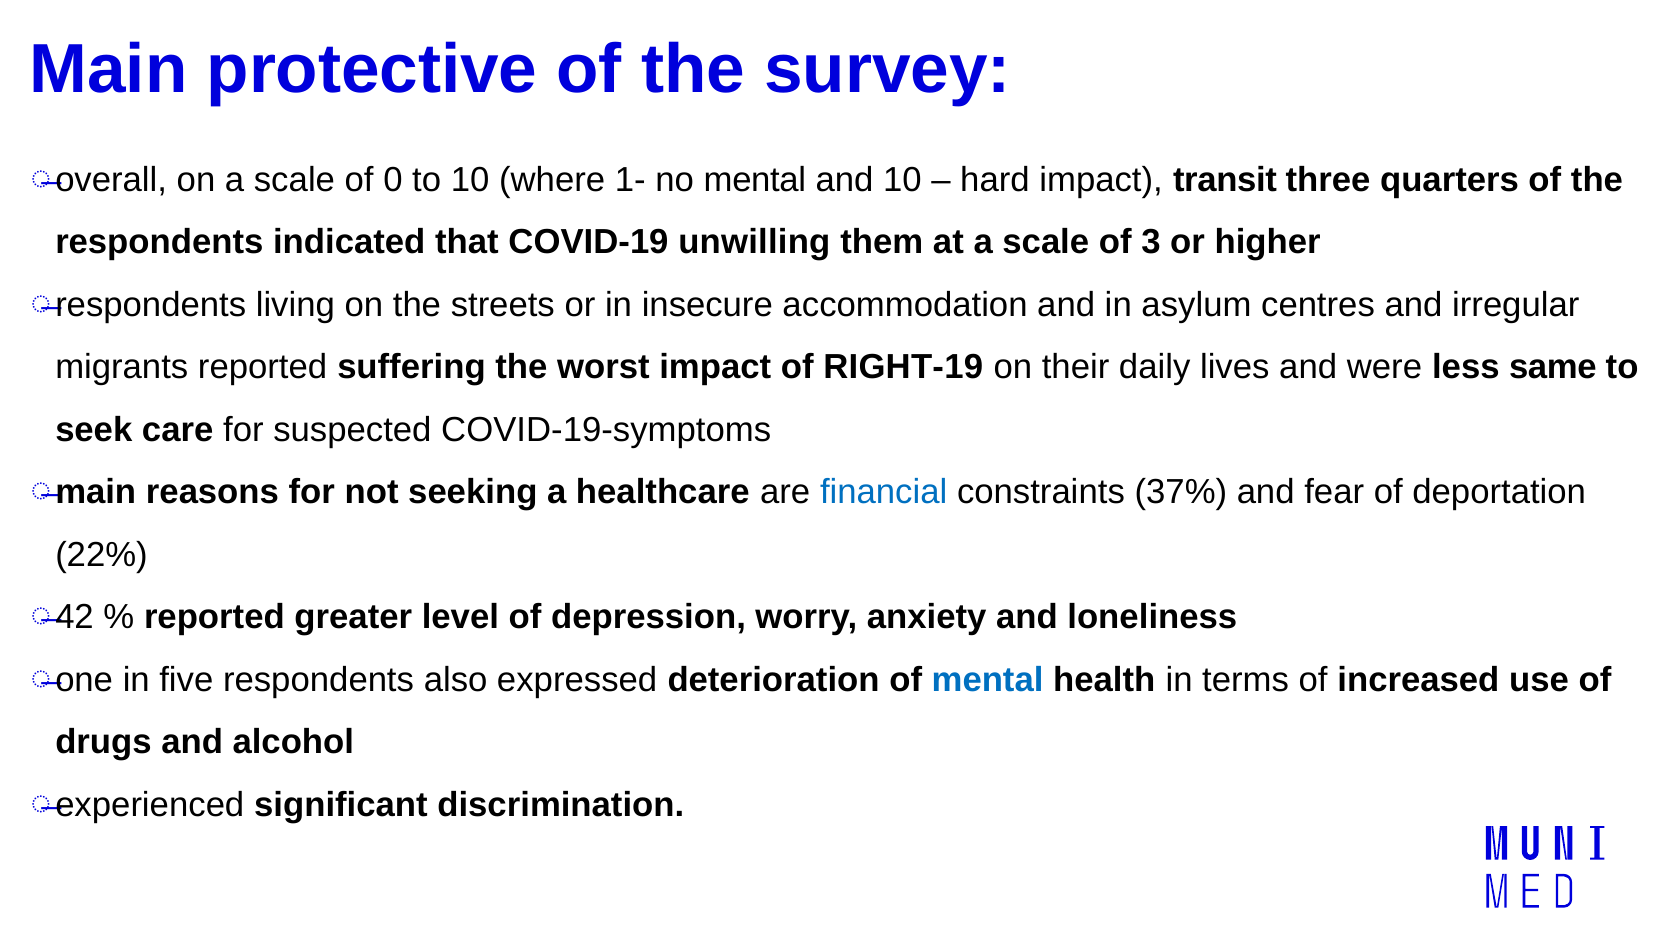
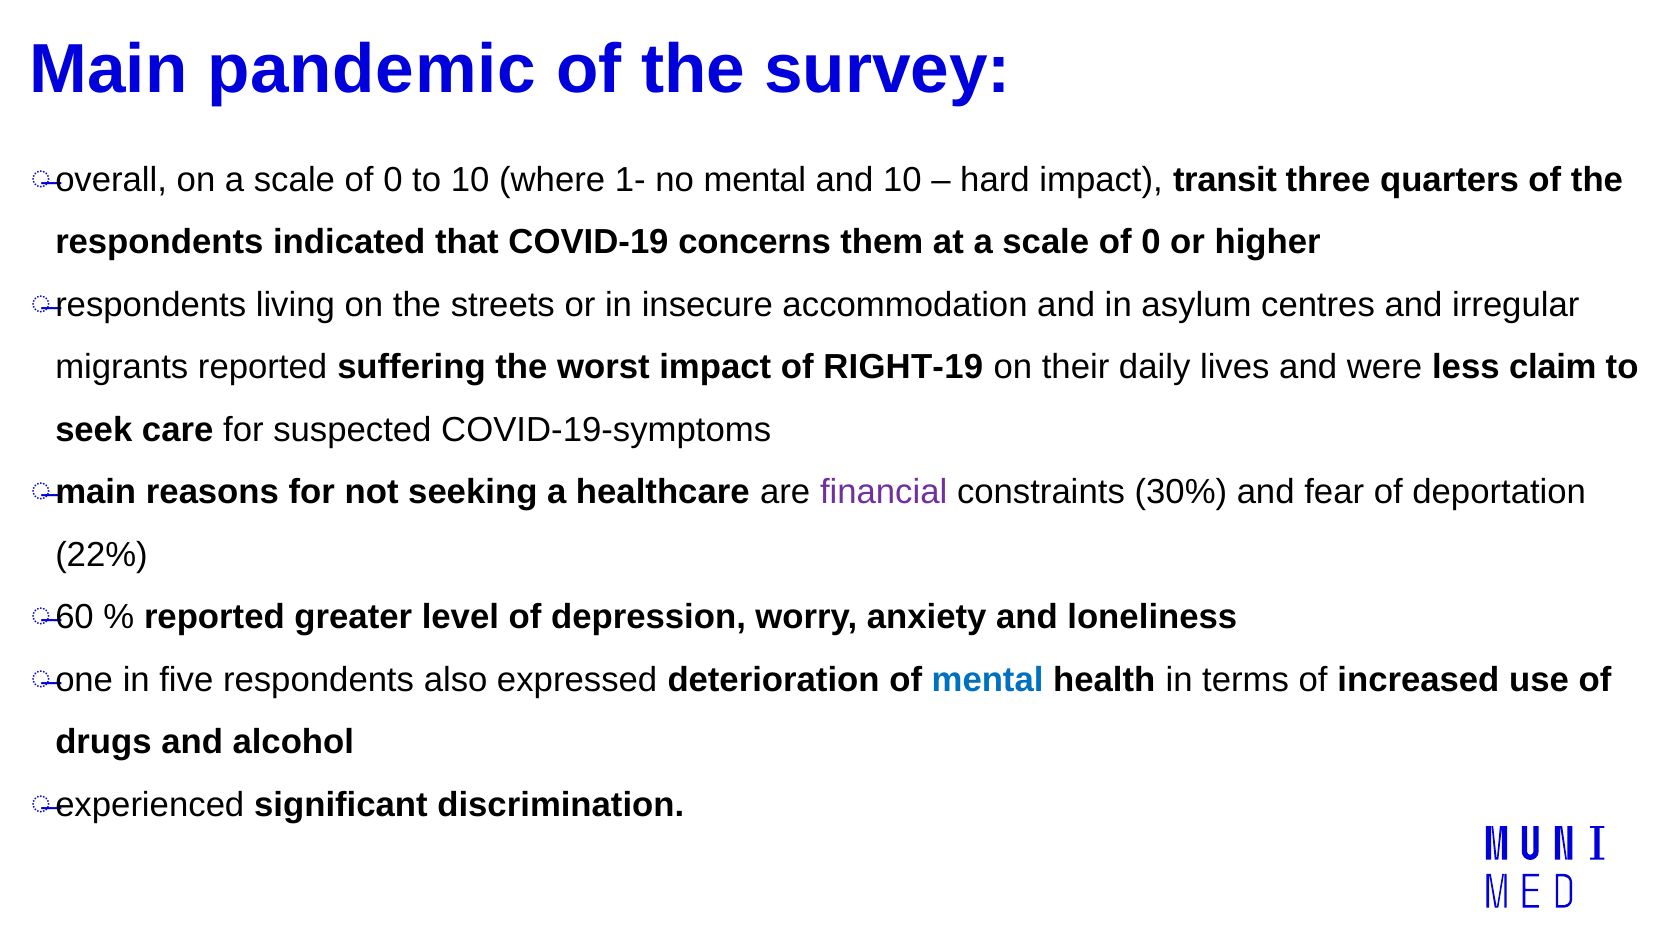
protective: protective -> pandemic
unwilling: unwilling -> concerns
3 at (1151, 242): 3 -> 0
same: same -> claim
financial colour: blue -> purple
37%: 37% -> 30%
42: 42 -> 60
